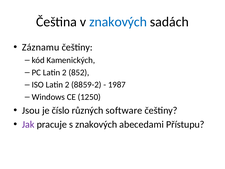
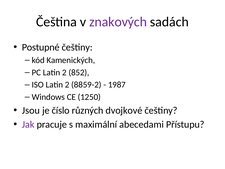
znakových at (118, 22) colour: blue -> purple
Záznamu: Záznamu -> Postupné
software: software -> dvojkové
s znakových: znakových -> maximální
